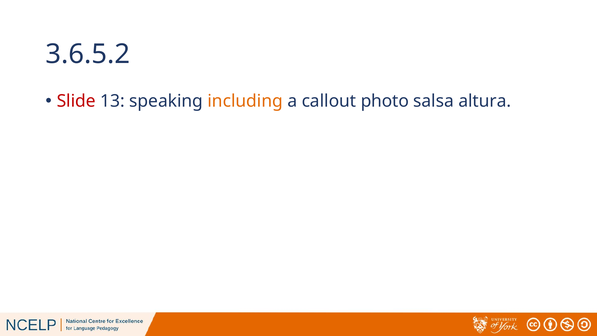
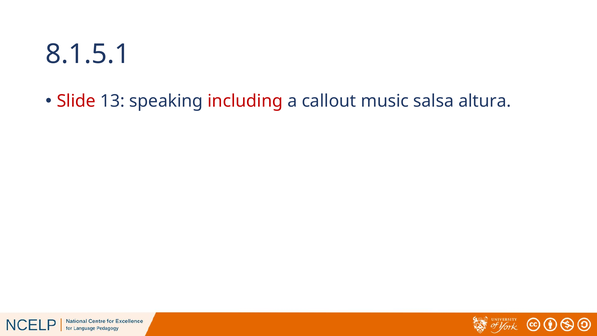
3.6.5.2: 3.6.5.2 -> 8.1.5.1
including colour: orange -> red
photo: photo -> music
